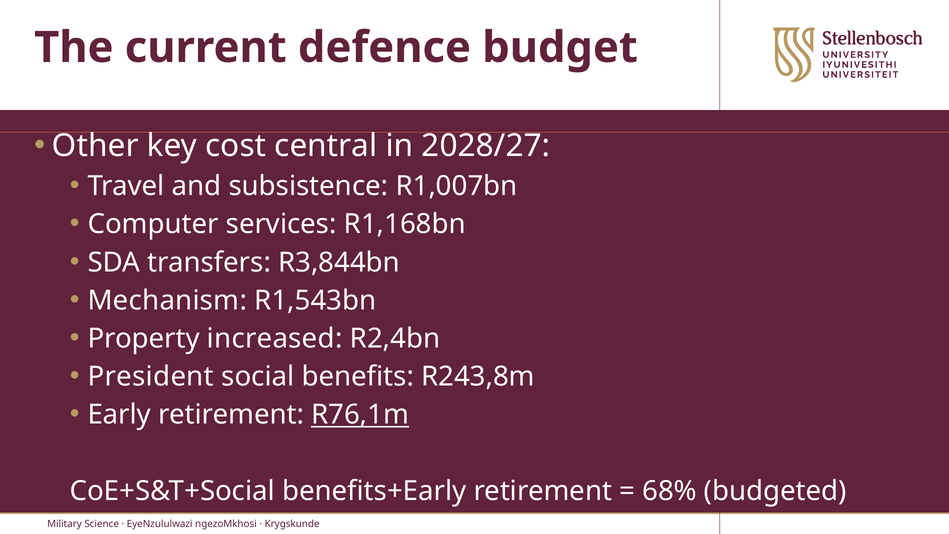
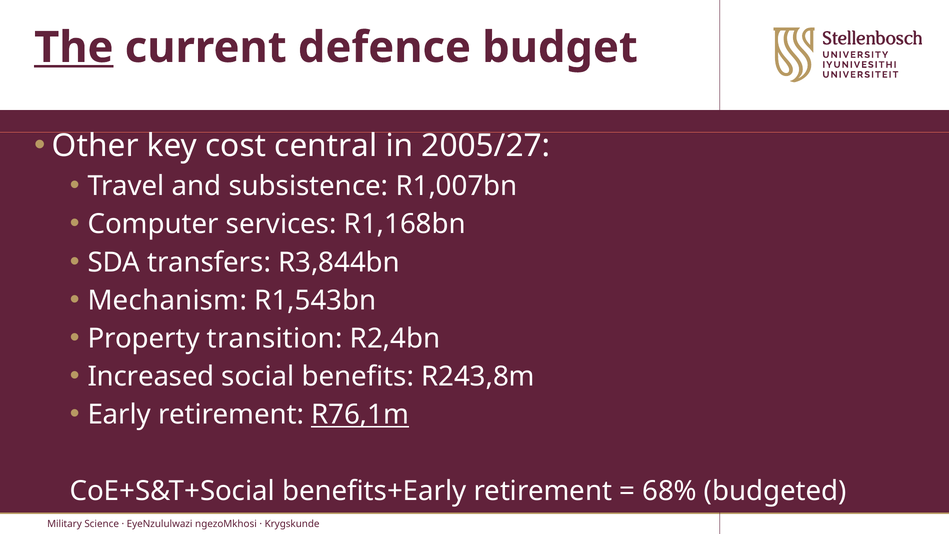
The underline: none -> present
2028/27: 2028/27 -> 2005/27
increased: increased -> transition
President: President -> Increased
